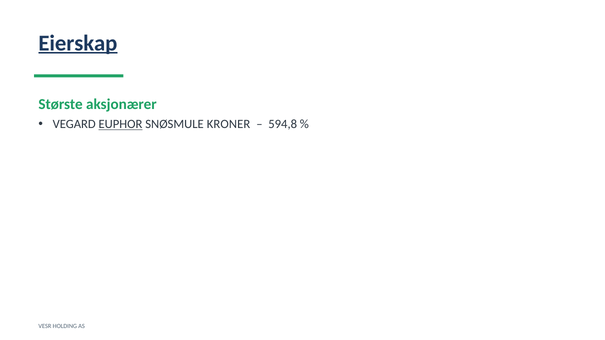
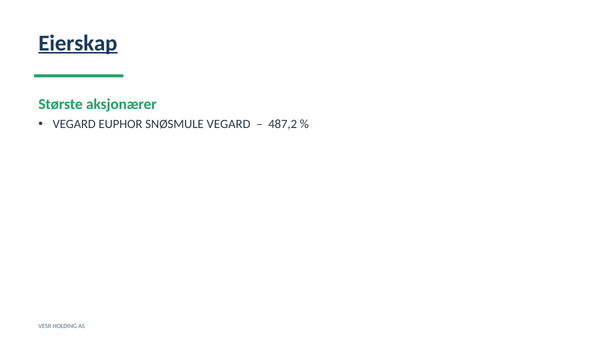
EUPHOR underline: present -> none
SNØSMULE KRONER: KRONER -> VEGARD
594,8: 594,8 -> 487,2
